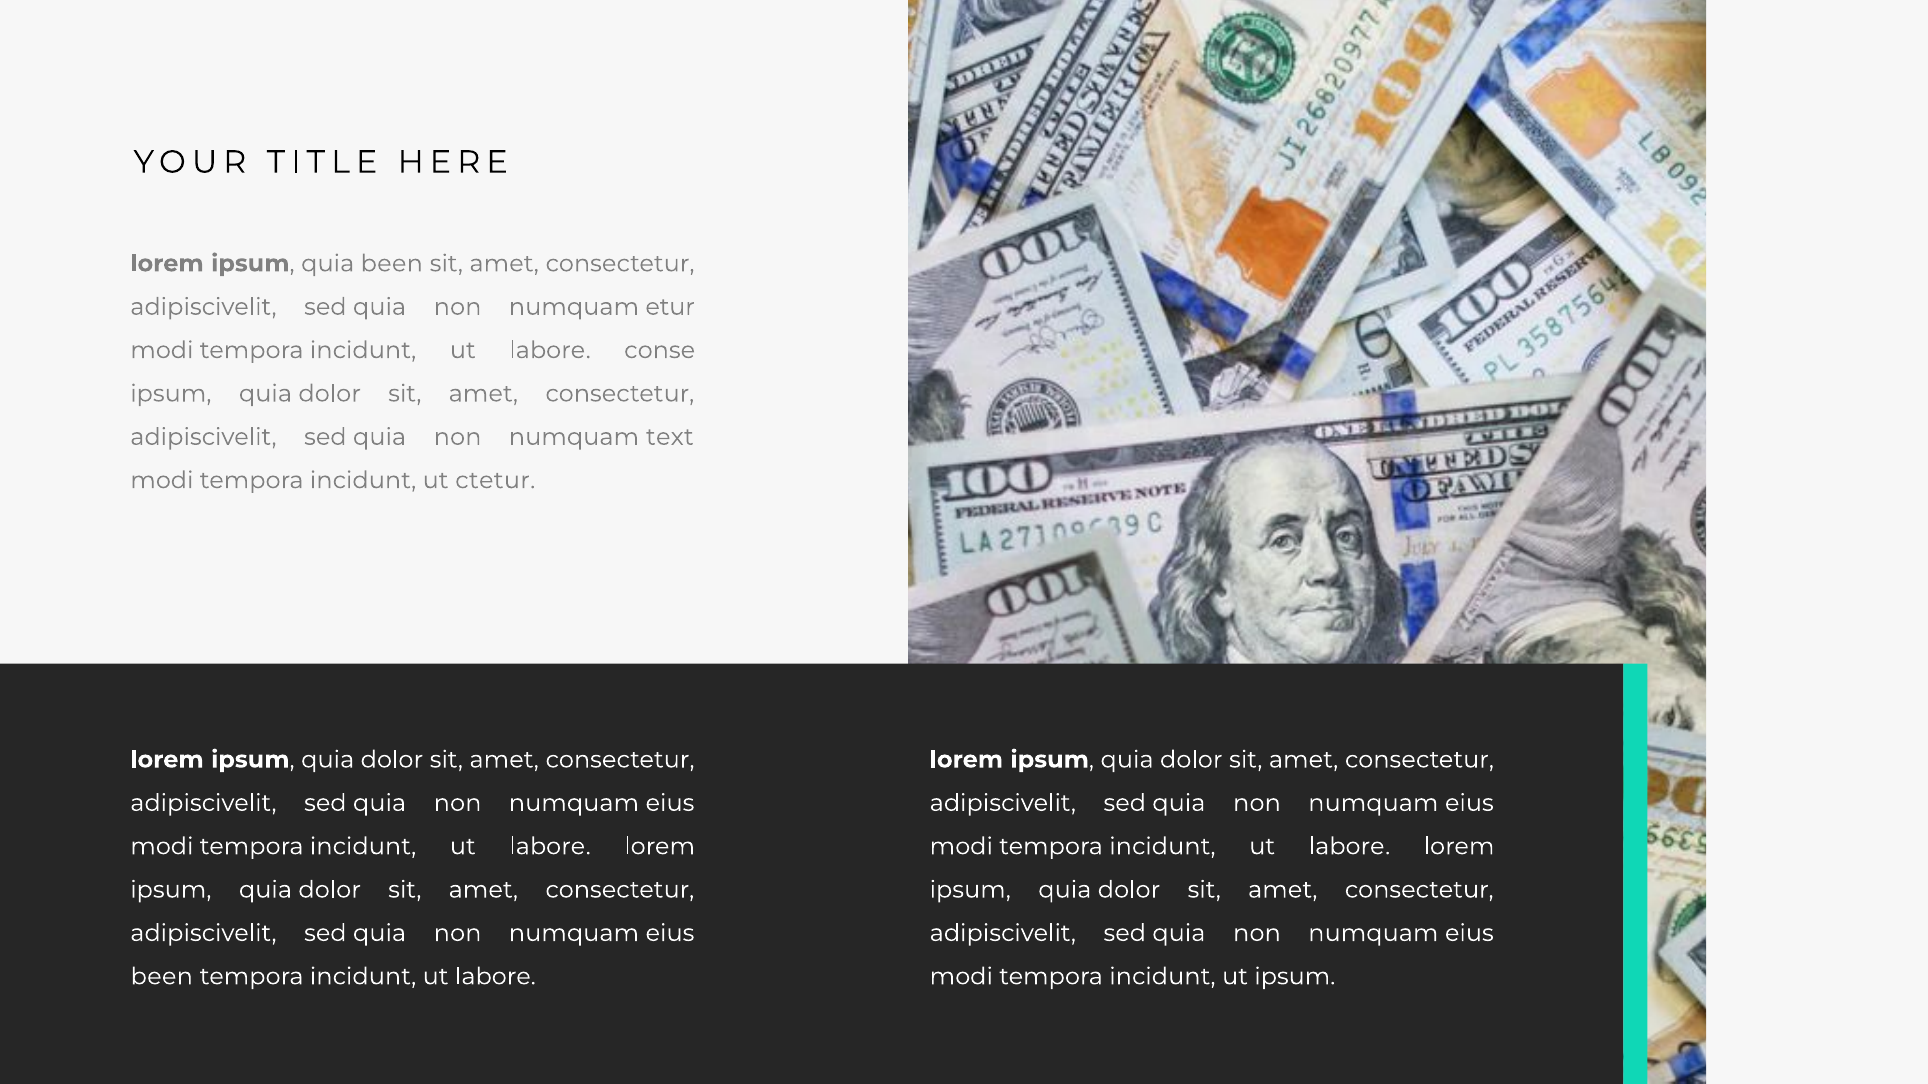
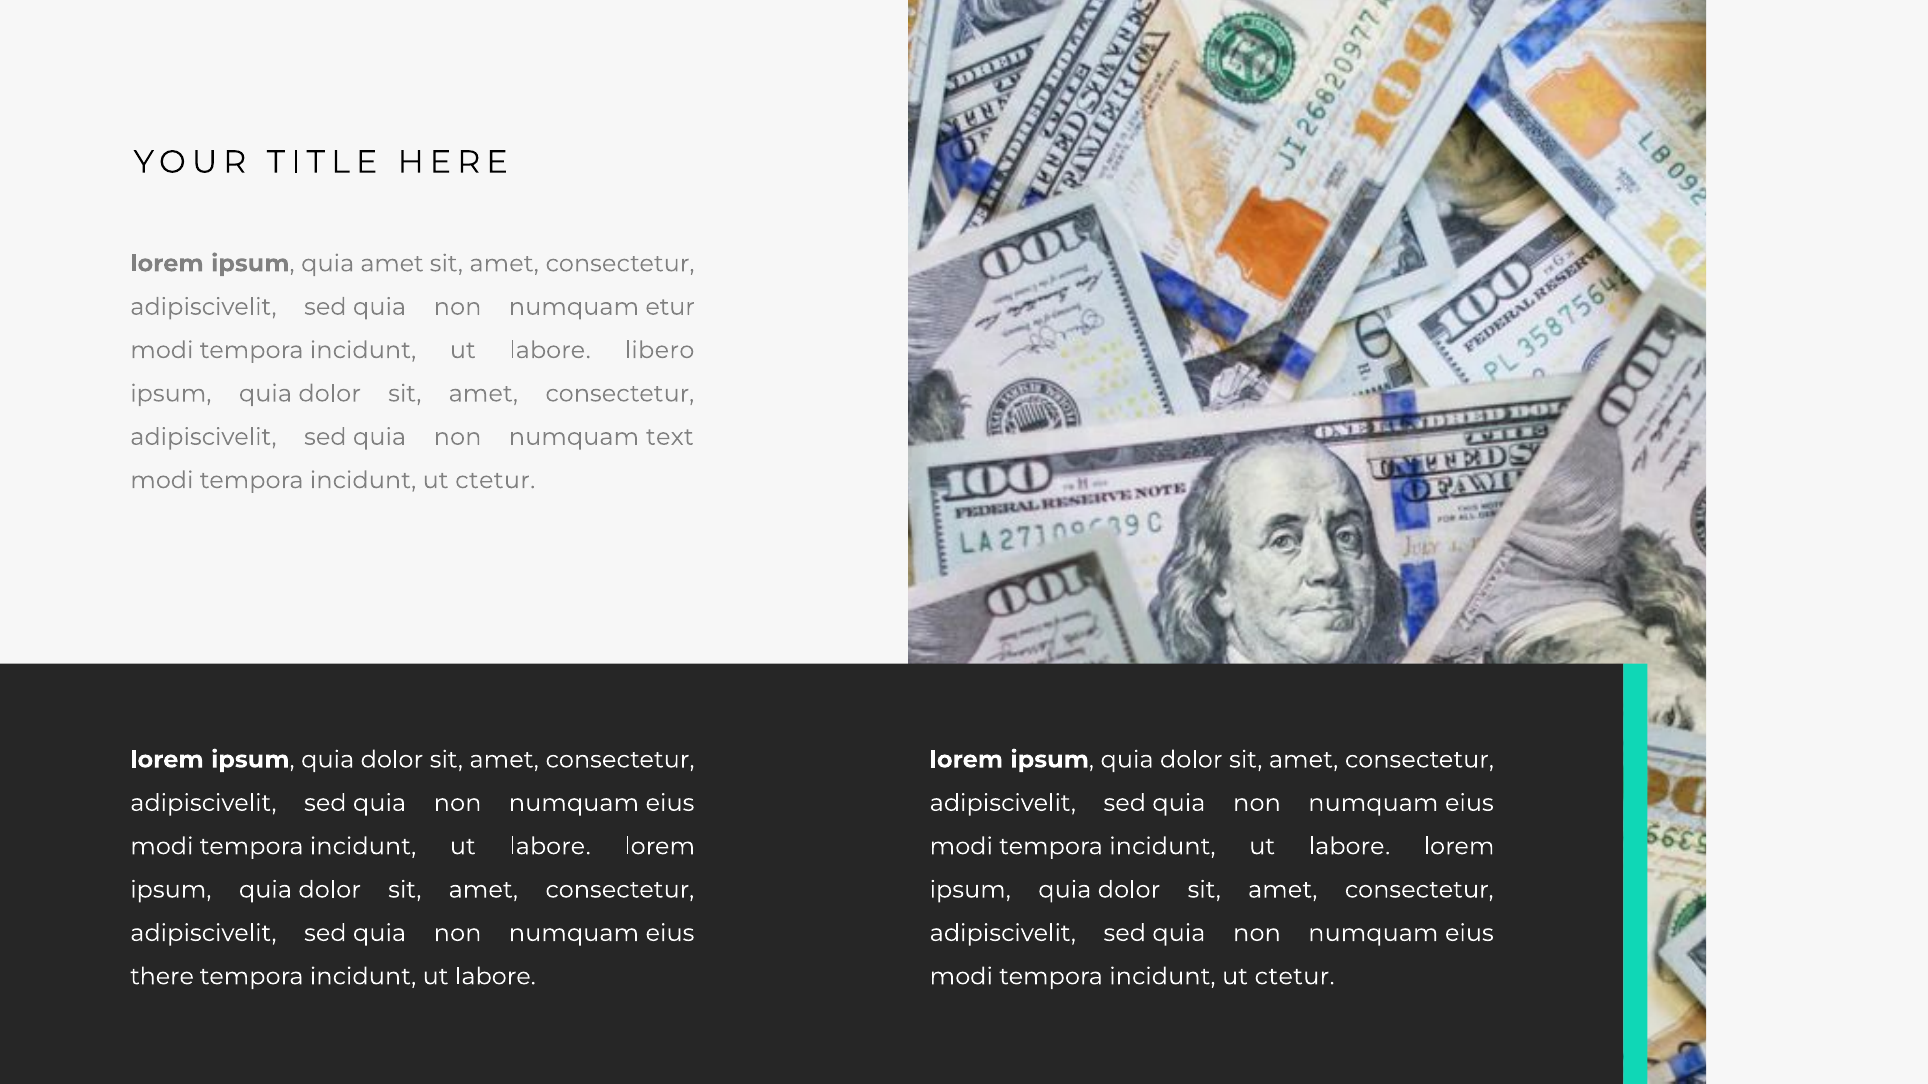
quia been: been -> amet
conse: conse -> libero
been at (162, 977): been -> there
ipsum at (1295, 977): ipsum -> ctetur
